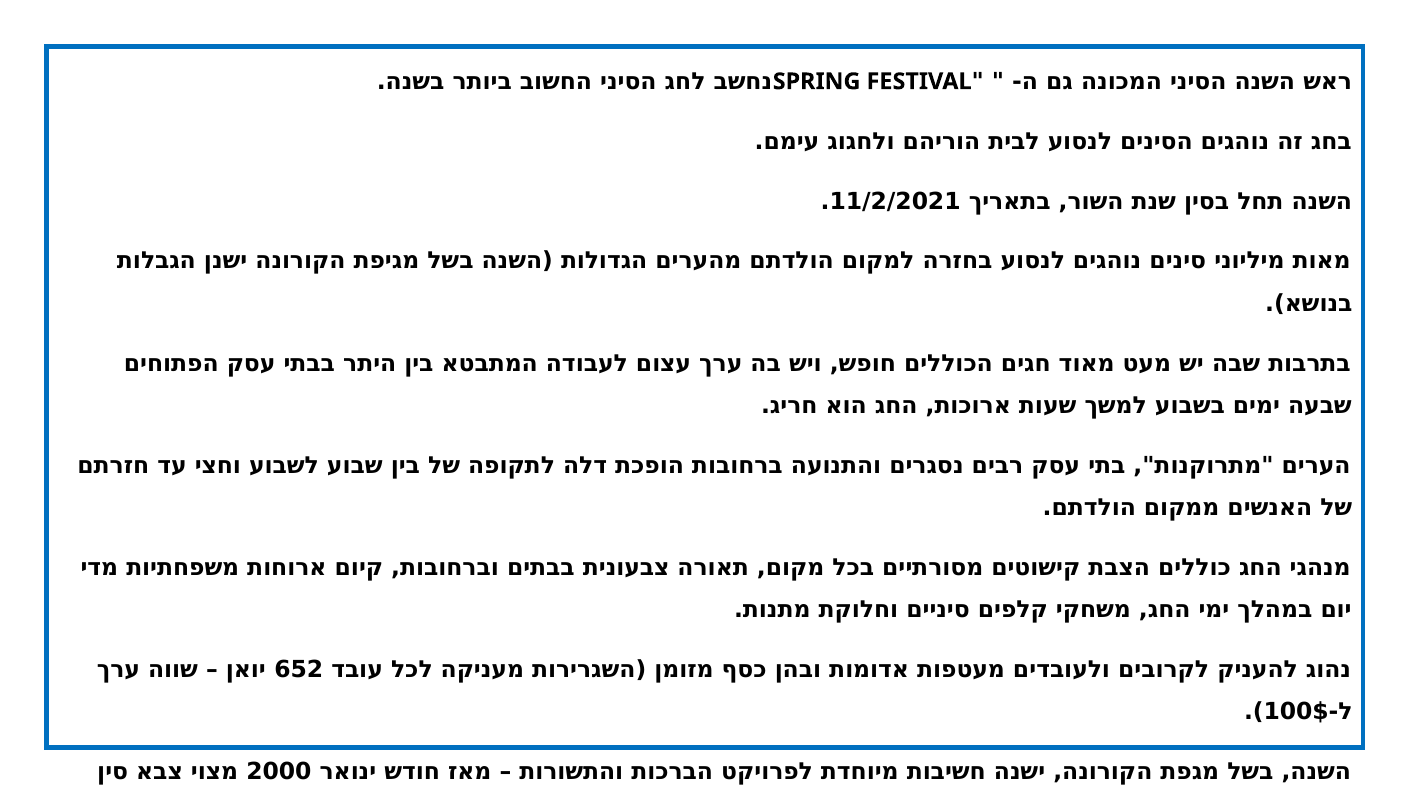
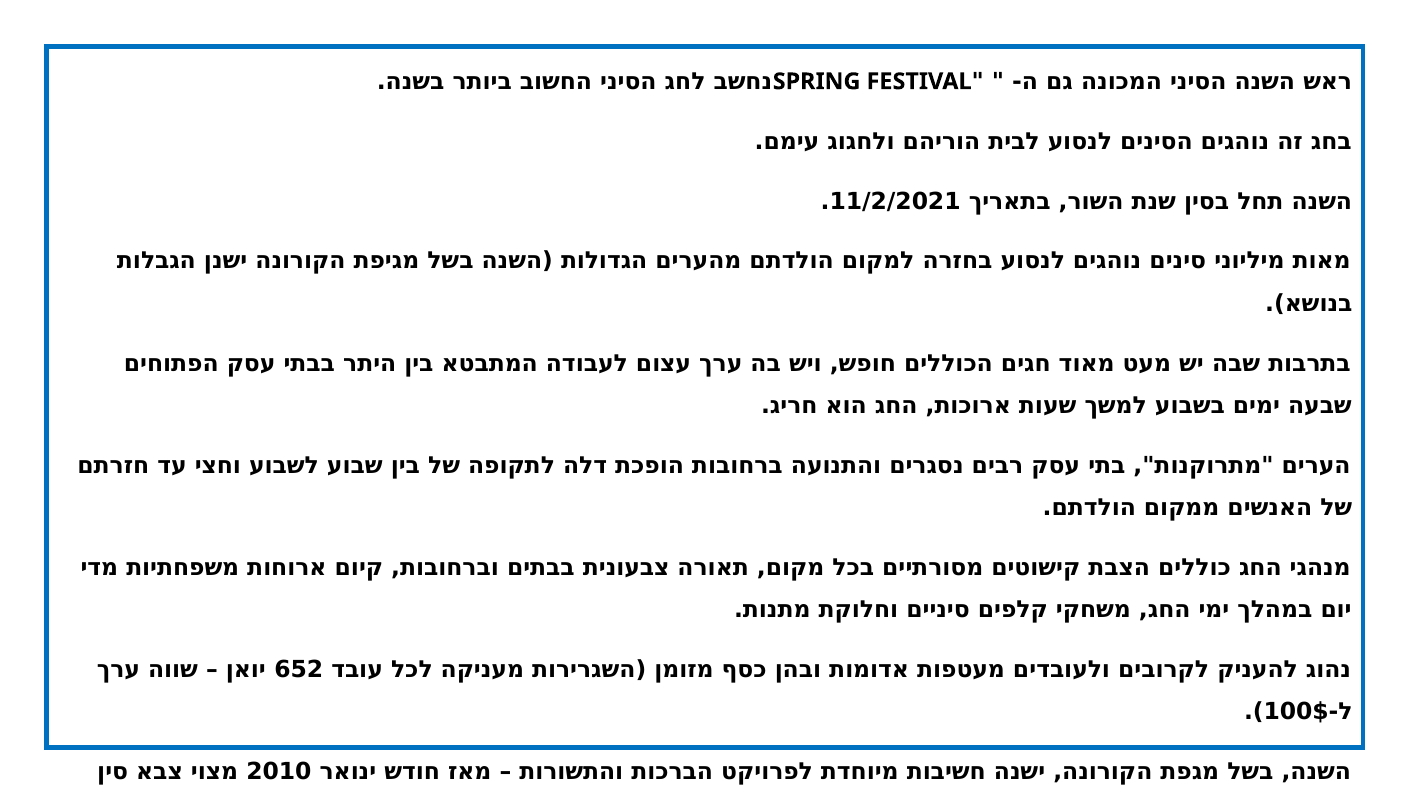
2000: 2000 -> 2010
